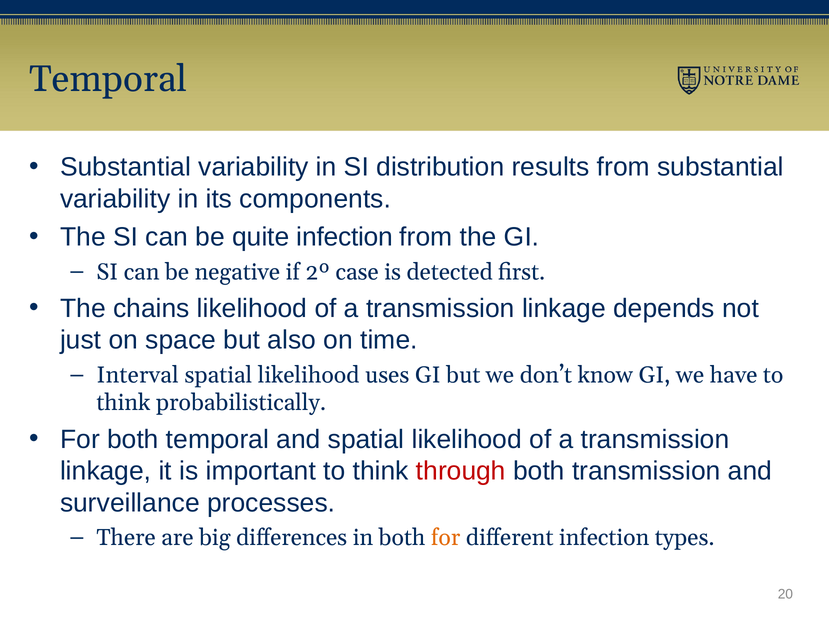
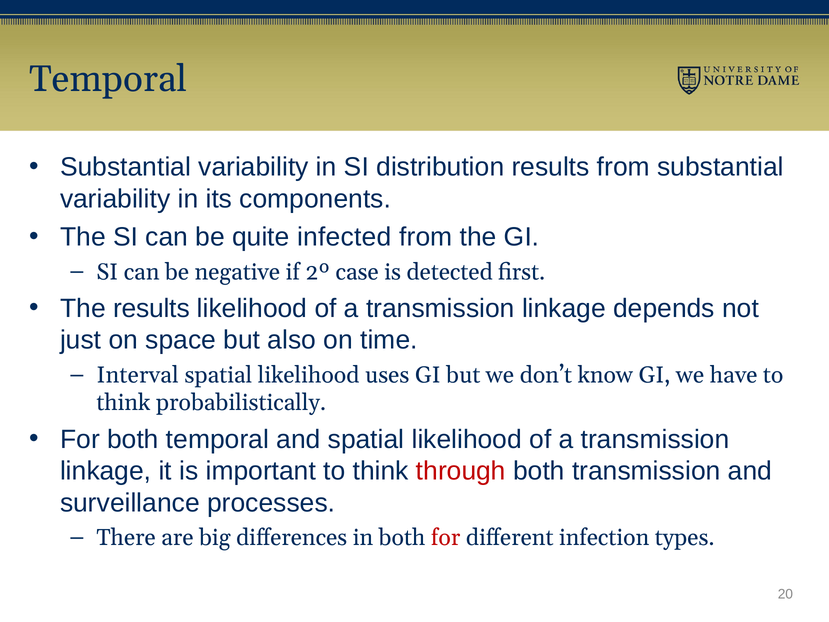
quite infection: infection -> infected
The chains: chains -> results
for at (446, 538) colour: orange -> red
